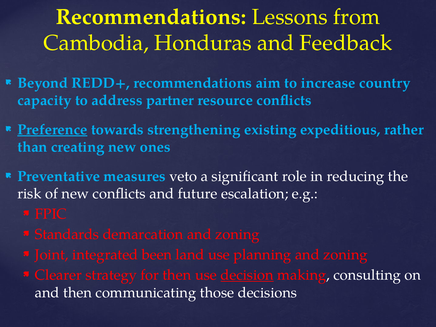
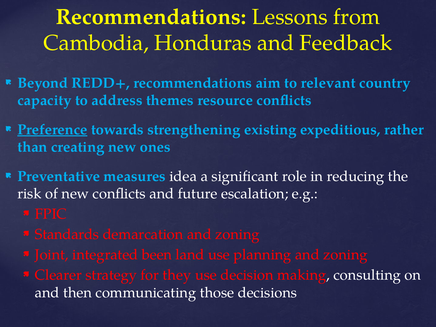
increase: increase -> relevant
partner: partner -> themes
veto: veto -> idea
for then: then -> they
decision underline: present -> none
